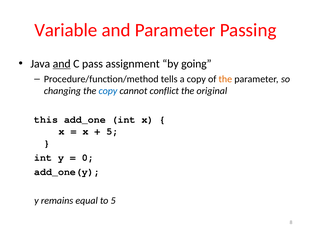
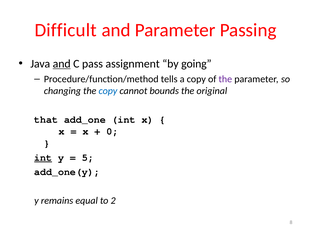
Variable: Variable -> Difficult
the at (225, 79) colour: orange -> purple
conflict: conflict -> bounds
this: this -> that
5 at (112, 132): 5 -> 0
int at (43, 158) underline: none -> present
0: 0 -> 5
to 5: 5 -> 2
